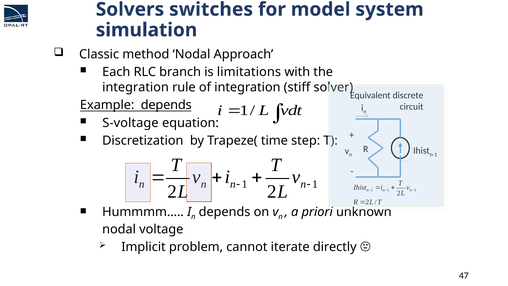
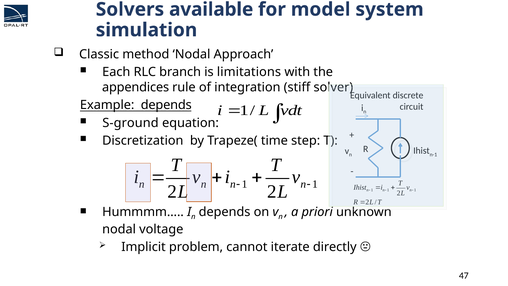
switches: switches -> available
integration at (136, 87): integration -> appendices
S-voltage: S-voltage -> S-ground
